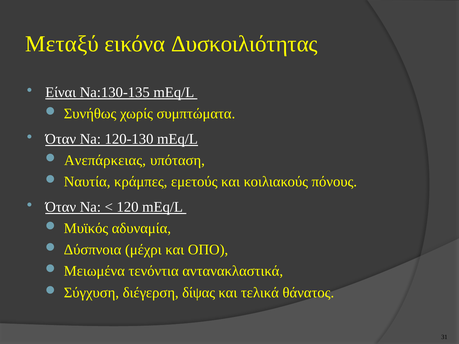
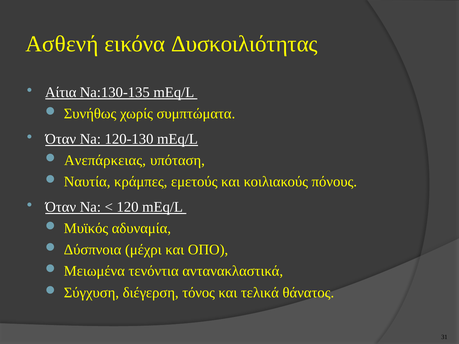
Μεταξύ: Μεταξύ -> Ασθενή
Είναι: Είναι -> Αίτια
δίψας: δίψας -> τόνος
